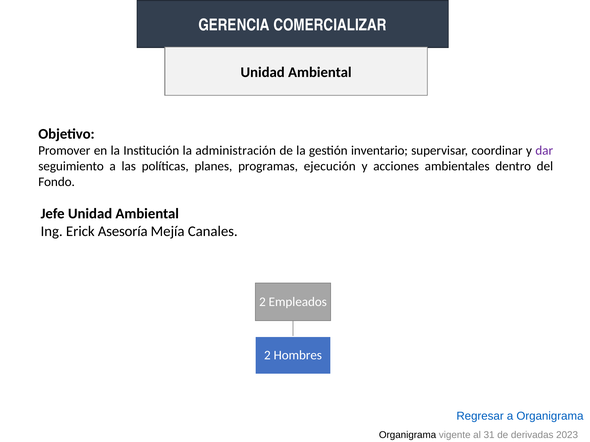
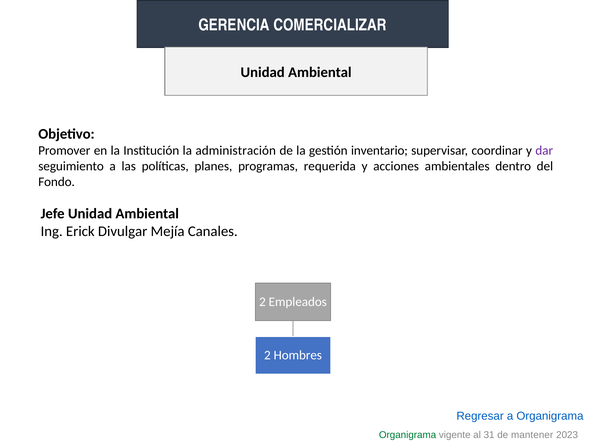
ejecución: ejecución -> requerida
Asesoría: Asesoría -> Divulgar
Organigrama at (408, 435) colour: black -> green
derivadas: derivadas -> mantener
